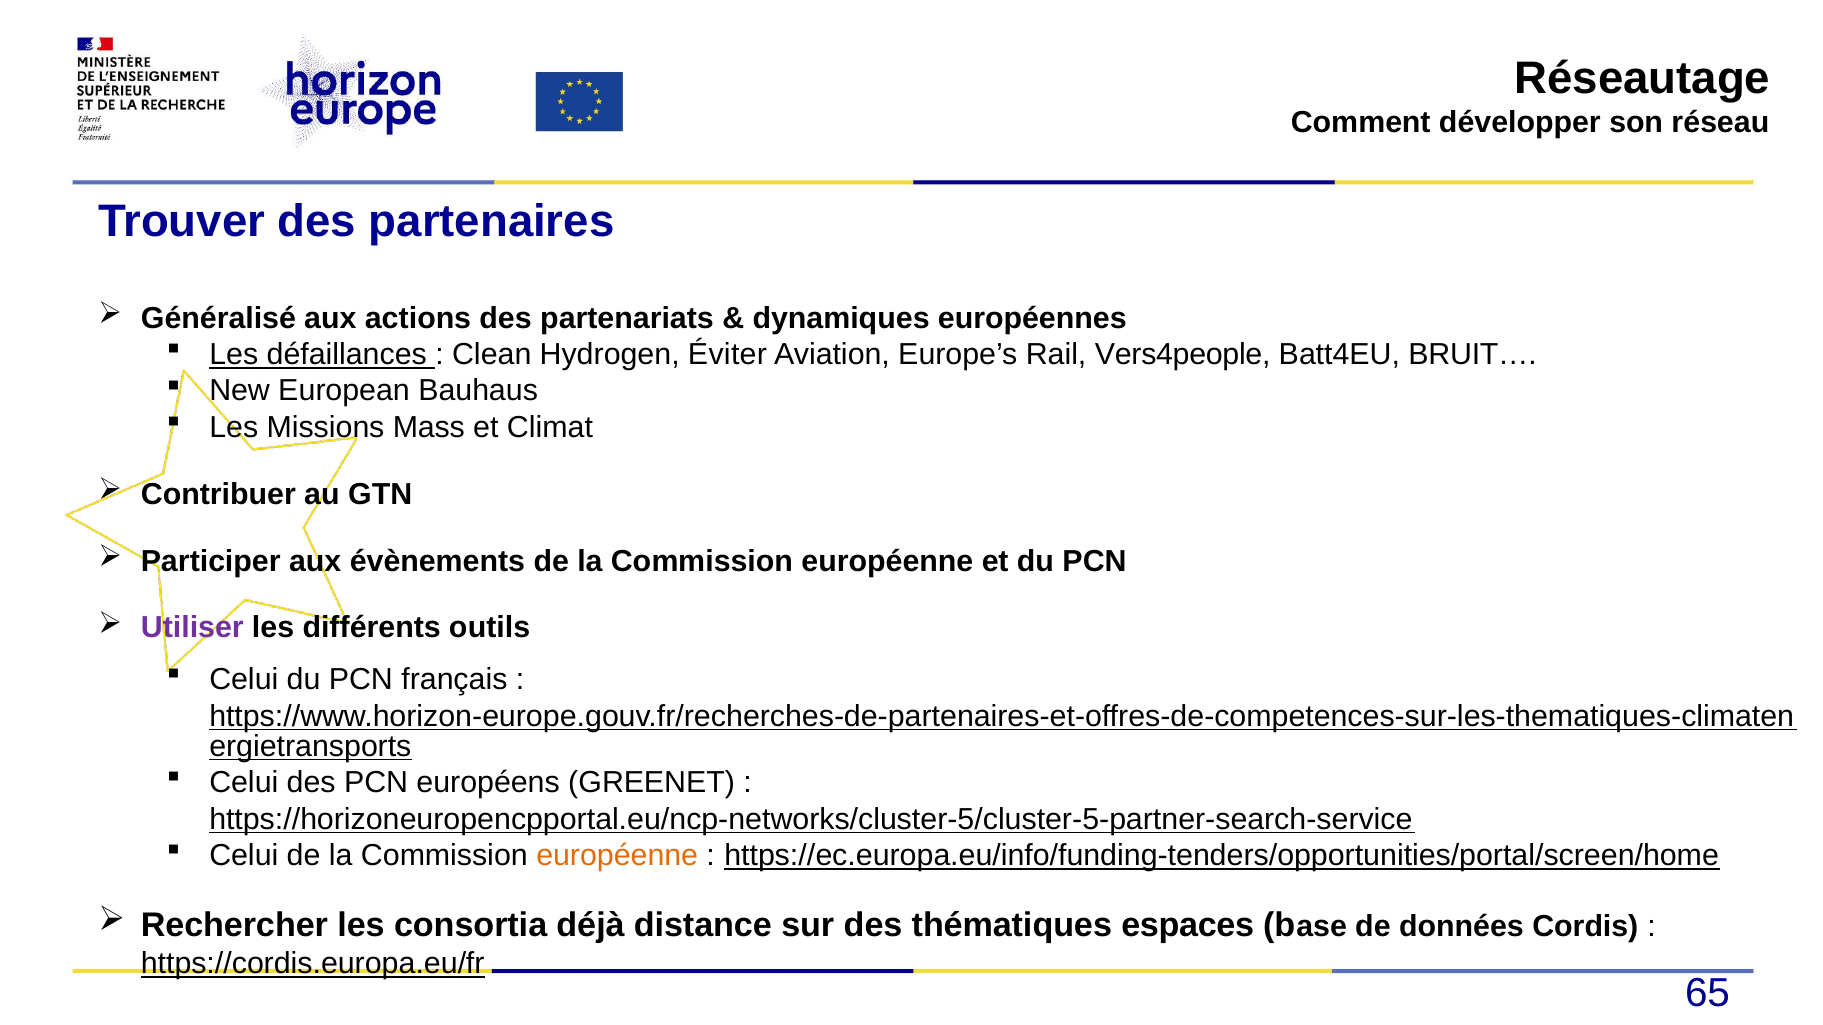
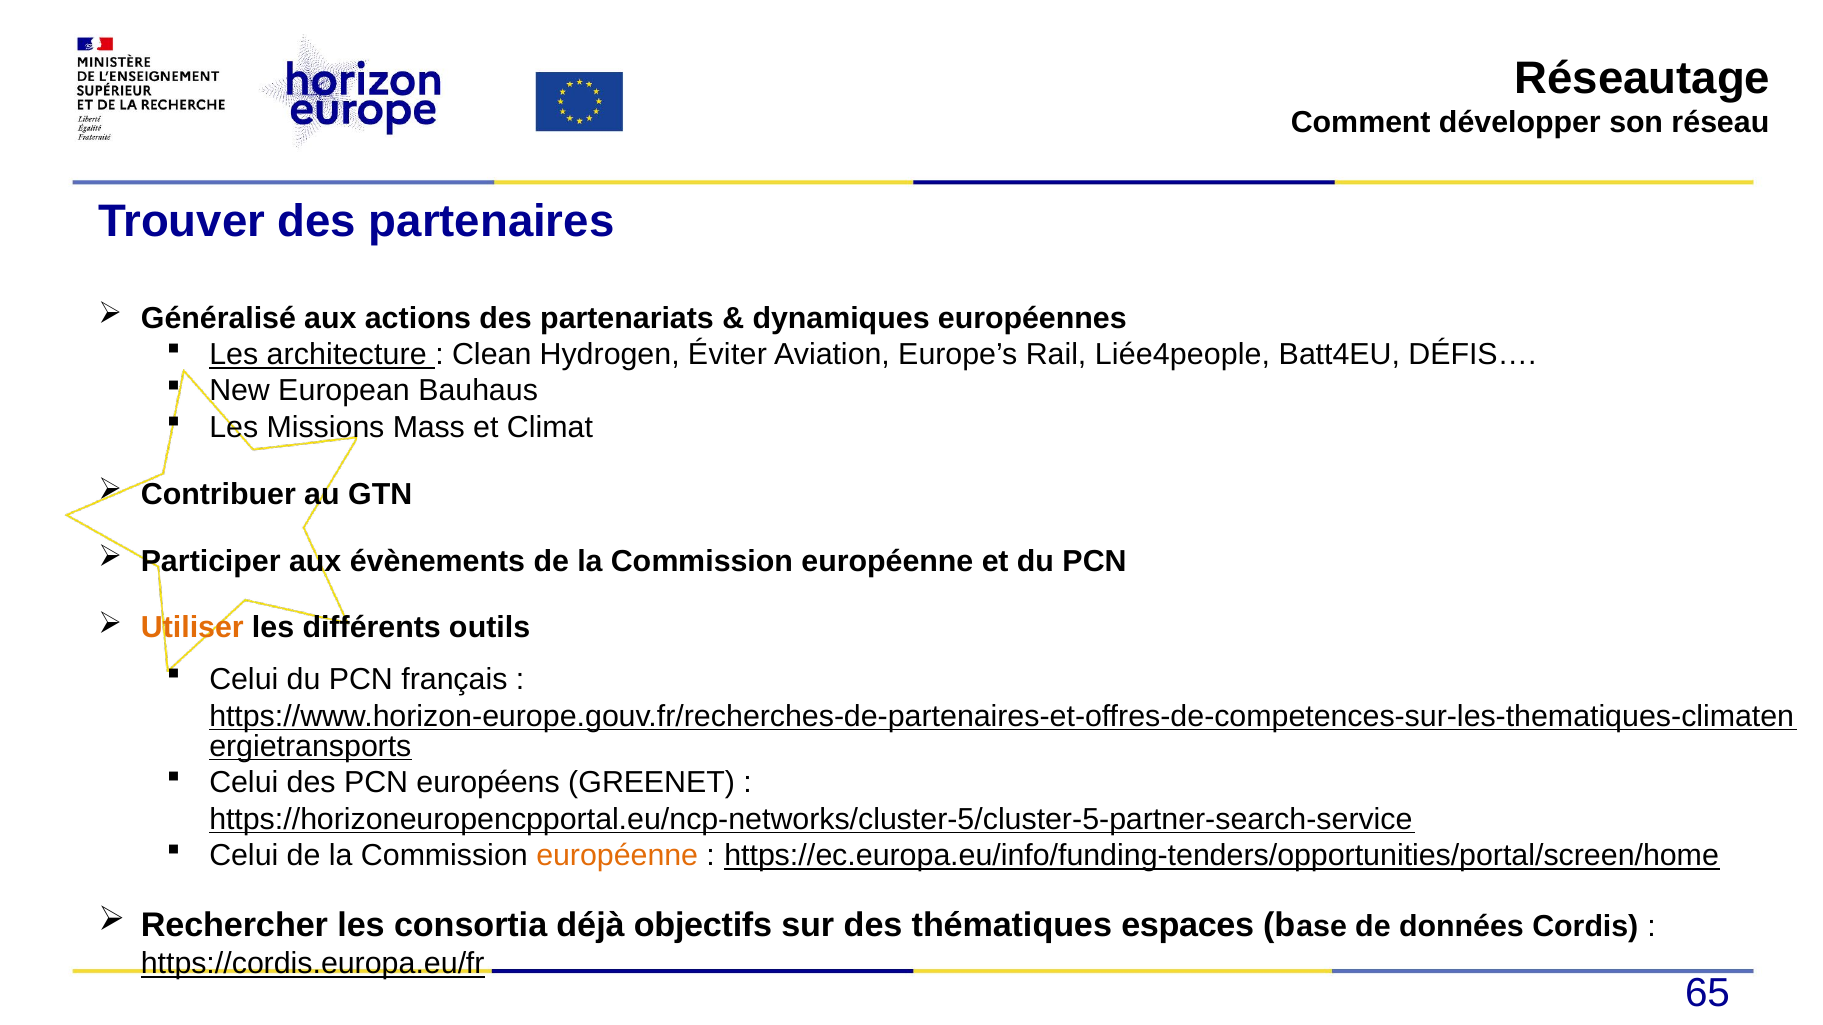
défaillances: défaillances -> architecture
Vers4people: Vers4people -> Liée4people
BRUIT…: BRUIT… -> DÉFIS…
Utiliser colour: purple -> orange
distance: distance -> objectifs
